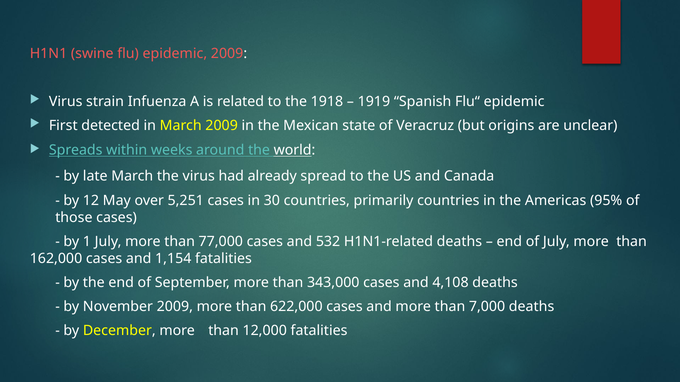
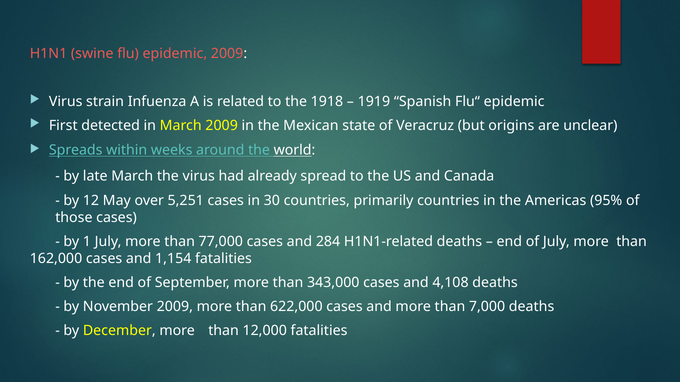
532: 532 -> 284
